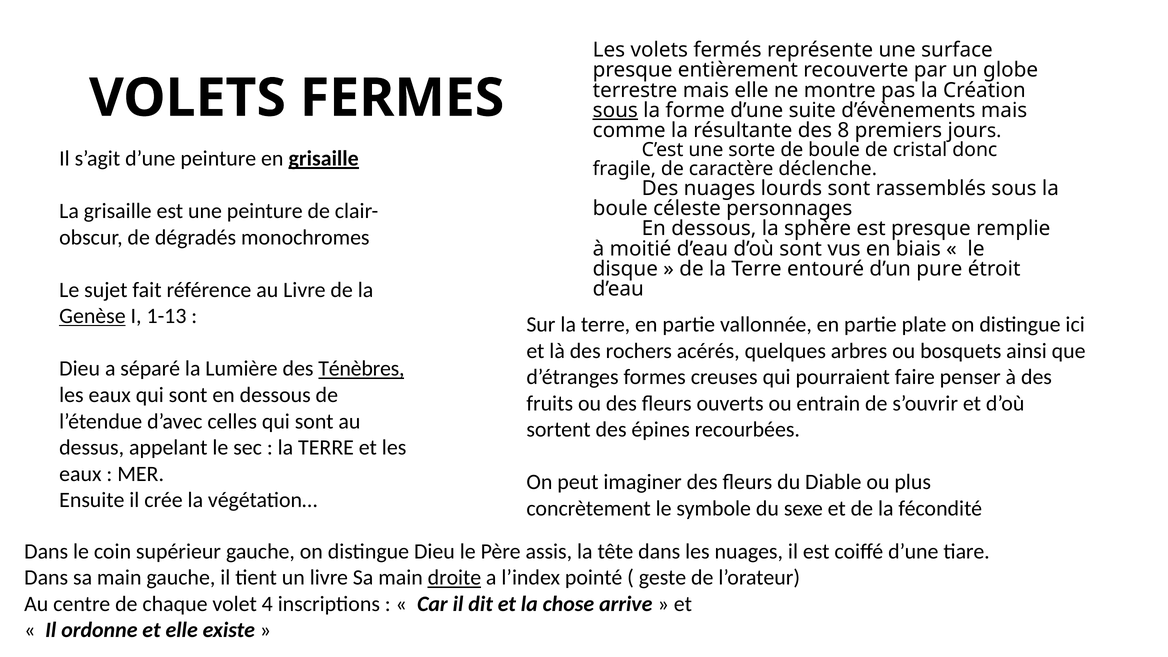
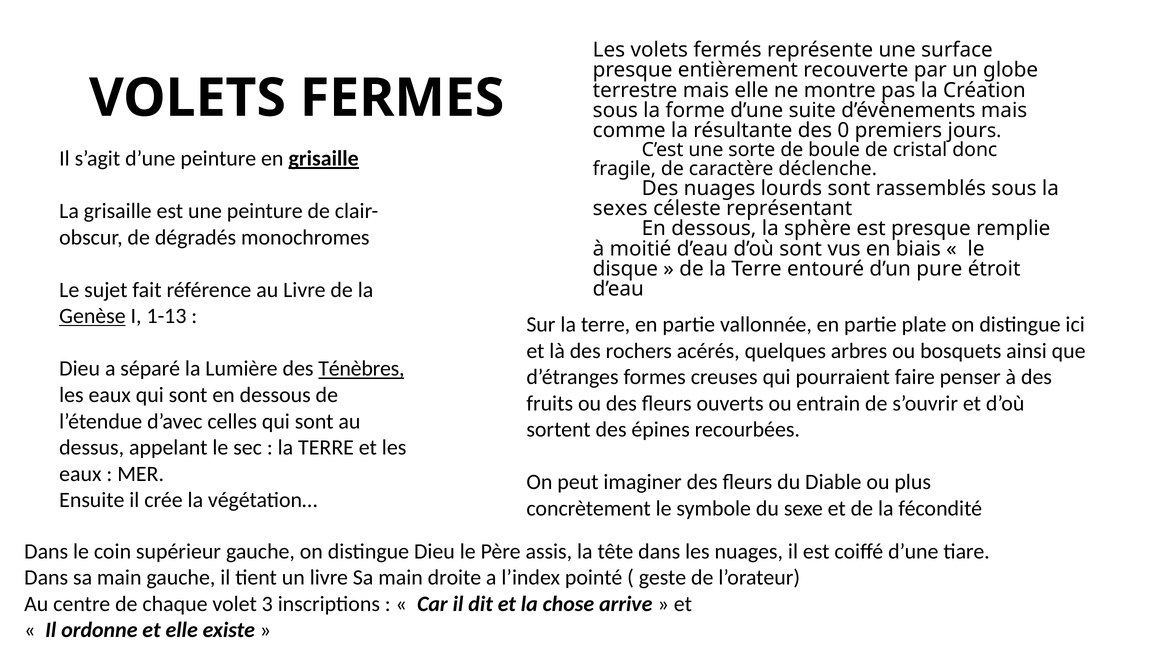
sous at (615, 110) underline: present -> none
8: 8 -> 0
boule at (620, 208): boule -> sexes
personnages: personnages -> représentant
droite underline: present -> none
4: 4 -> 3
